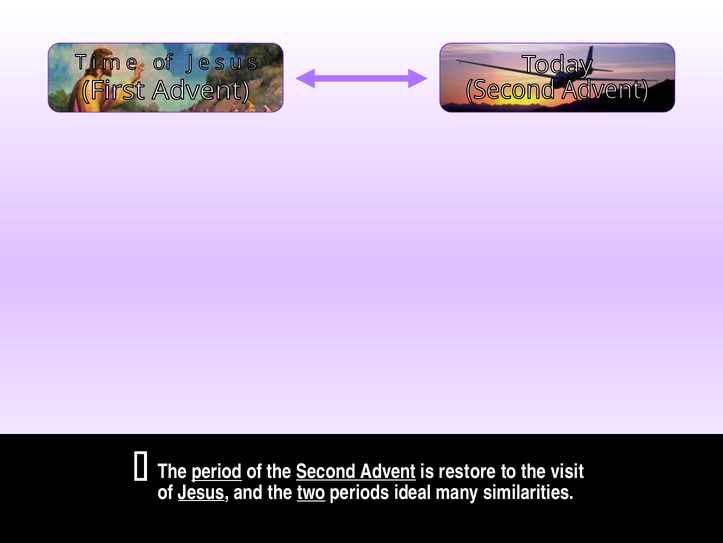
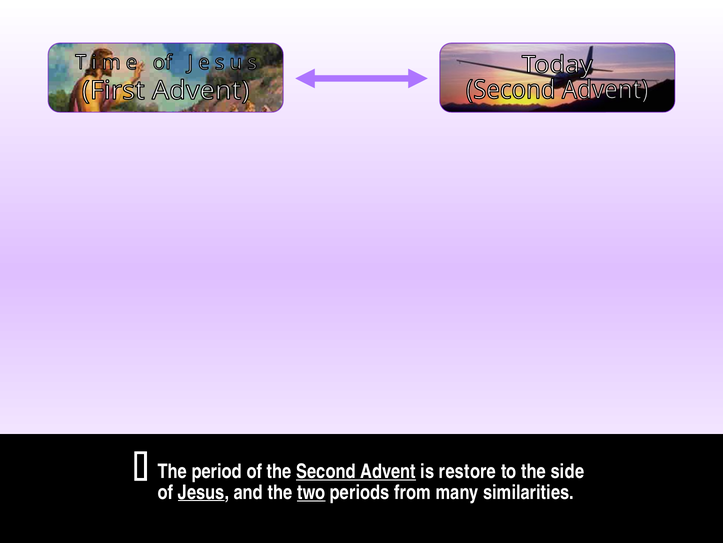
period underline: present -> none
visit: visit -> side
ideal: ideal -> from
